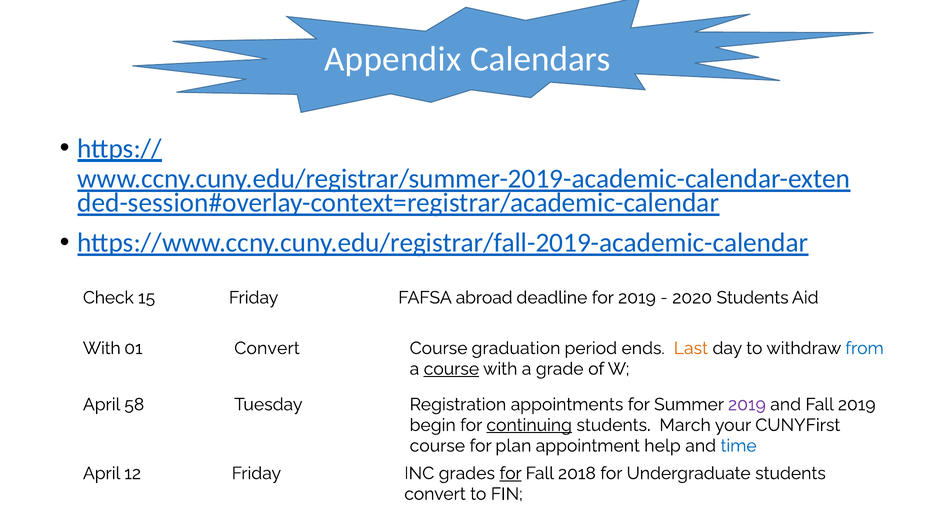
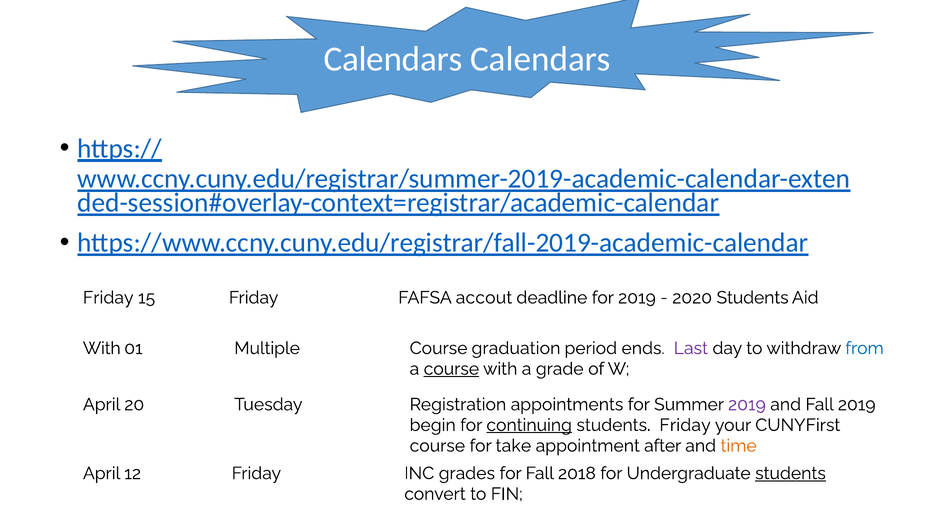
Appendix at (393, 59): Appendix -> Calendars
Check at (108, 297): Check -> Friday
abroad: abroad -> accout
01 Convert: Convert -> Multiple
Last colour: orange -> purple
58: 58 -> 20
students March: March -> Friday
plan: plan -> take
help: help -> after
time colour: blue -> orange
for at (511, 473) underline: present -> none
students at (790, 473) underline: none -> present
